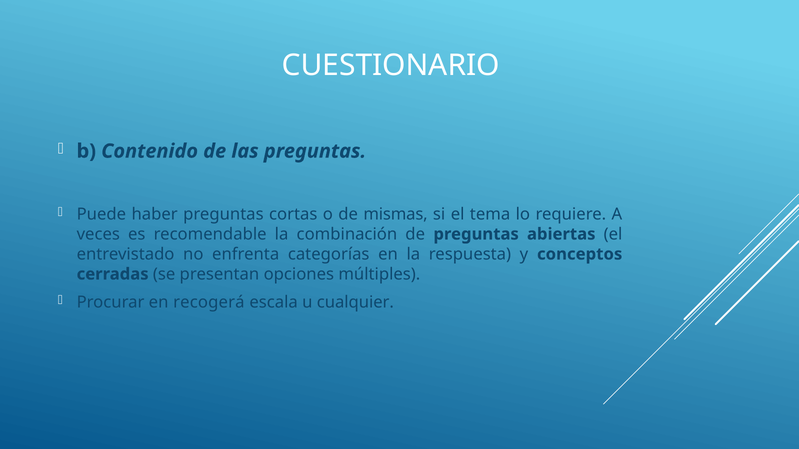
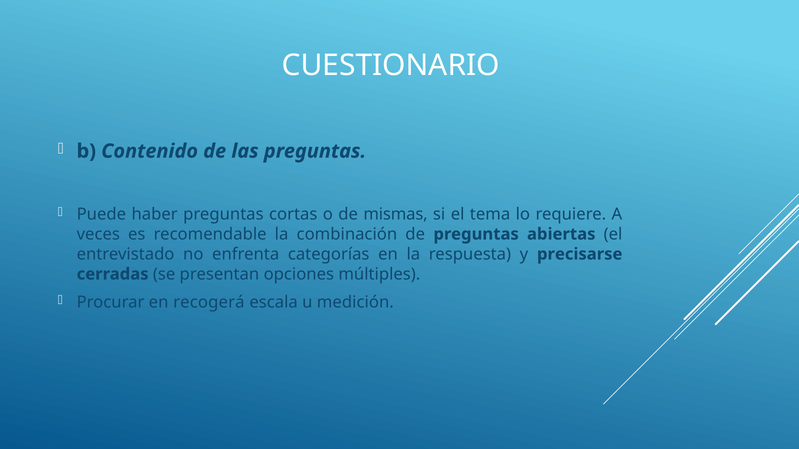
conceptos: conceptos -> precisarse
cualquier: cualquier -> medición
